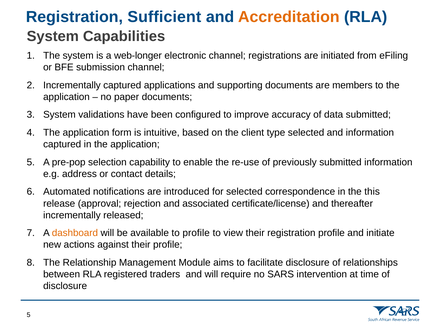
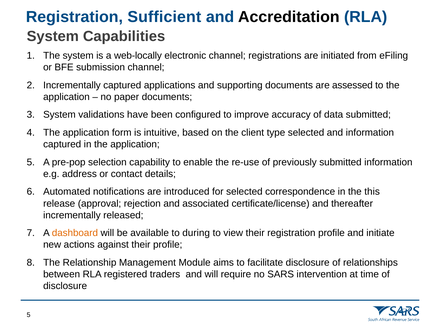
Accreditation colour: orange -> black
web-longer: web-longer -> web-locally
members: members -> assessed
to profile: profile -> during
